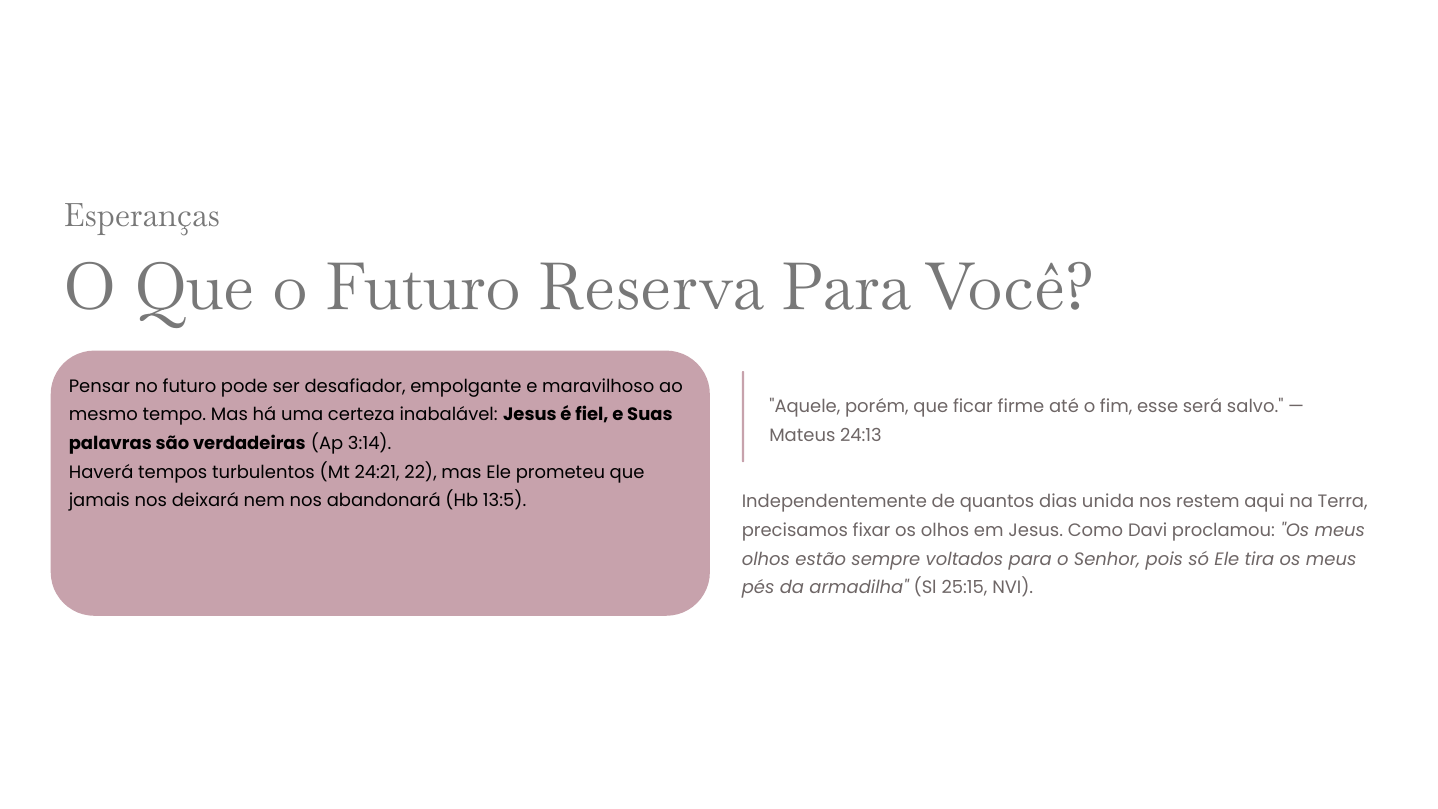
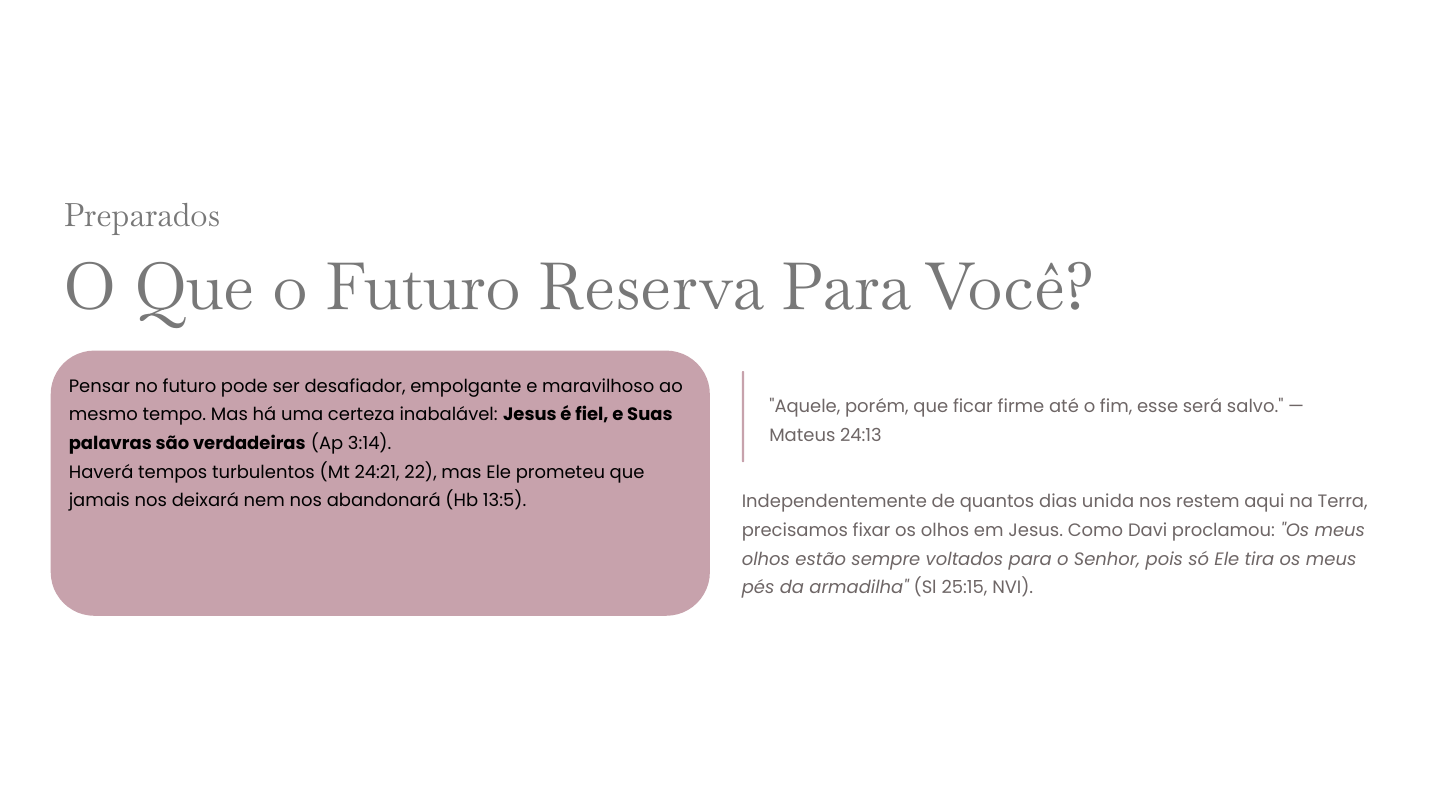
Esperanças: Esperanças -> Preparados
